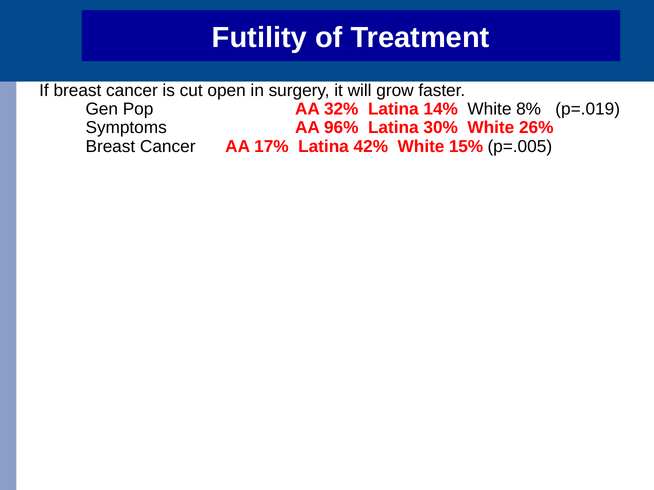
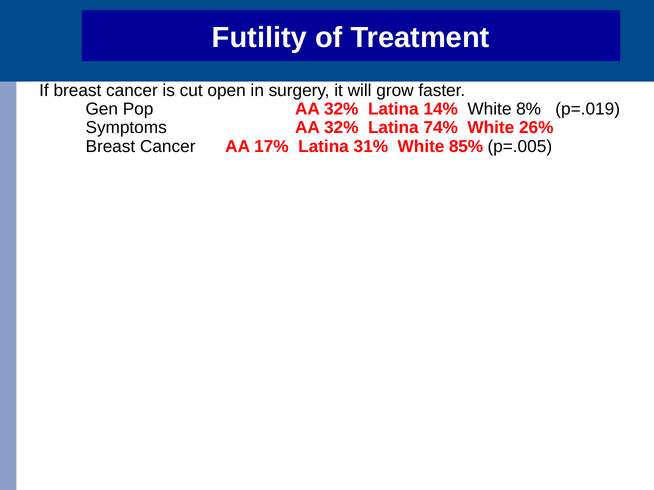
Symptoms AA 96%: 96% -> 32%
30%: 30% -> 74%
42%: 42% -> 31%
15%: 15% -> 85%
